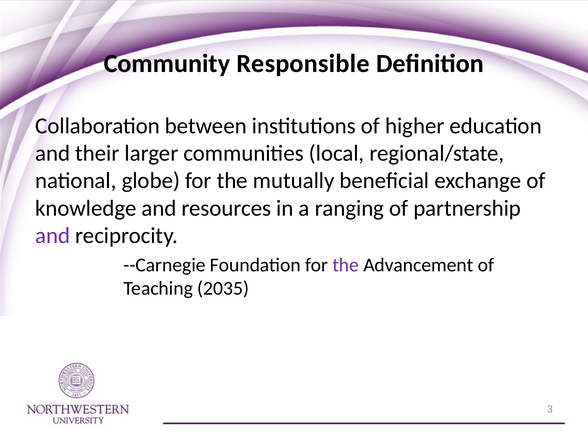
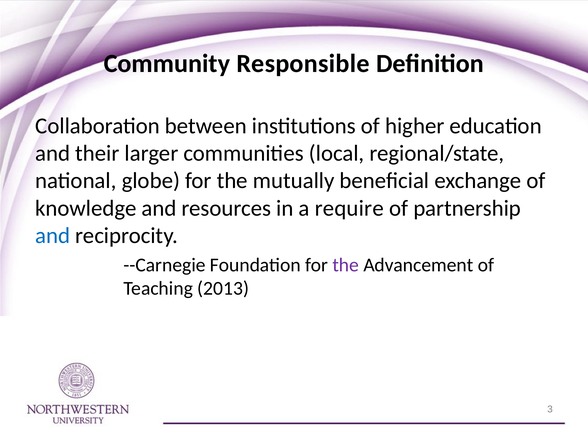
ranging: ranging -> require
and at (53, 236) colour: purple -> blue
2035: 2035 -> 2013
